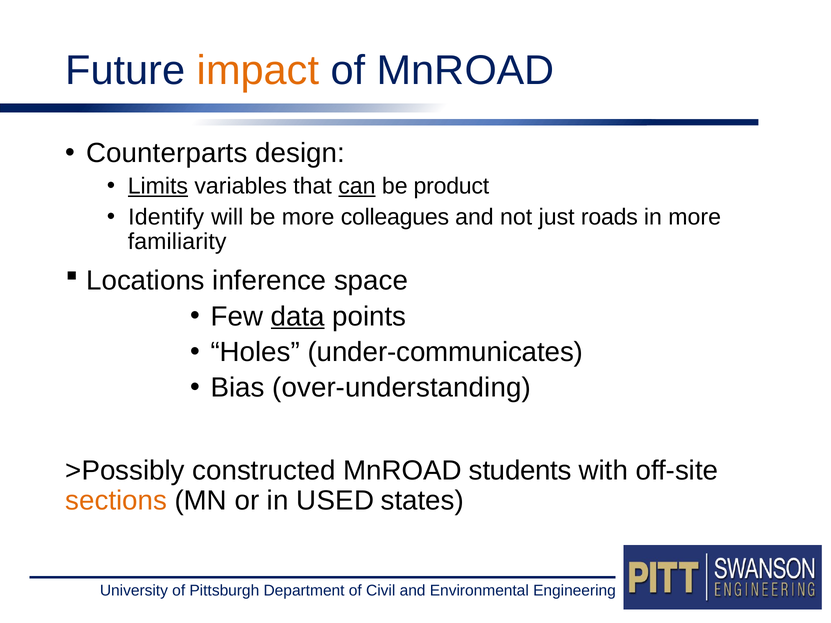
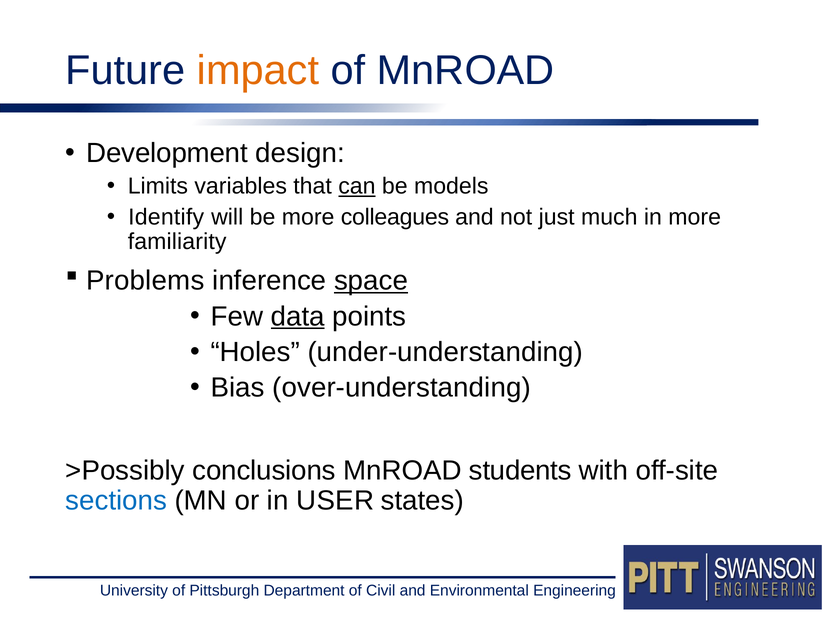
Counterparts: Counterparts -> Development
Limits underline: present -> none
product: product -> models
roads: roads -> much
Locations: Locations -> Problems
space underline: none -> present
under-communicates: under-communicates -> under-understanding
constructed: constructed -> conclusions
sections colour: orange -> blue
USED: USED -> USER
